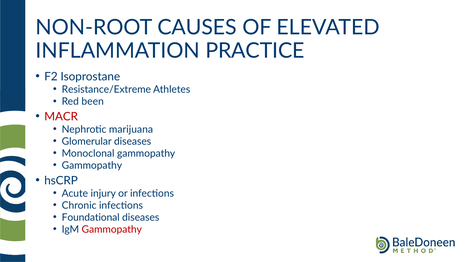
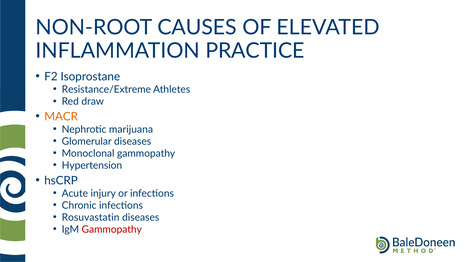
been: been -> draw
MACR colour: red -> orange
Gammopathy at (92, 166): Gammopathy -> Hypertension
Foundational: Foundational -> Rosuvastatin
